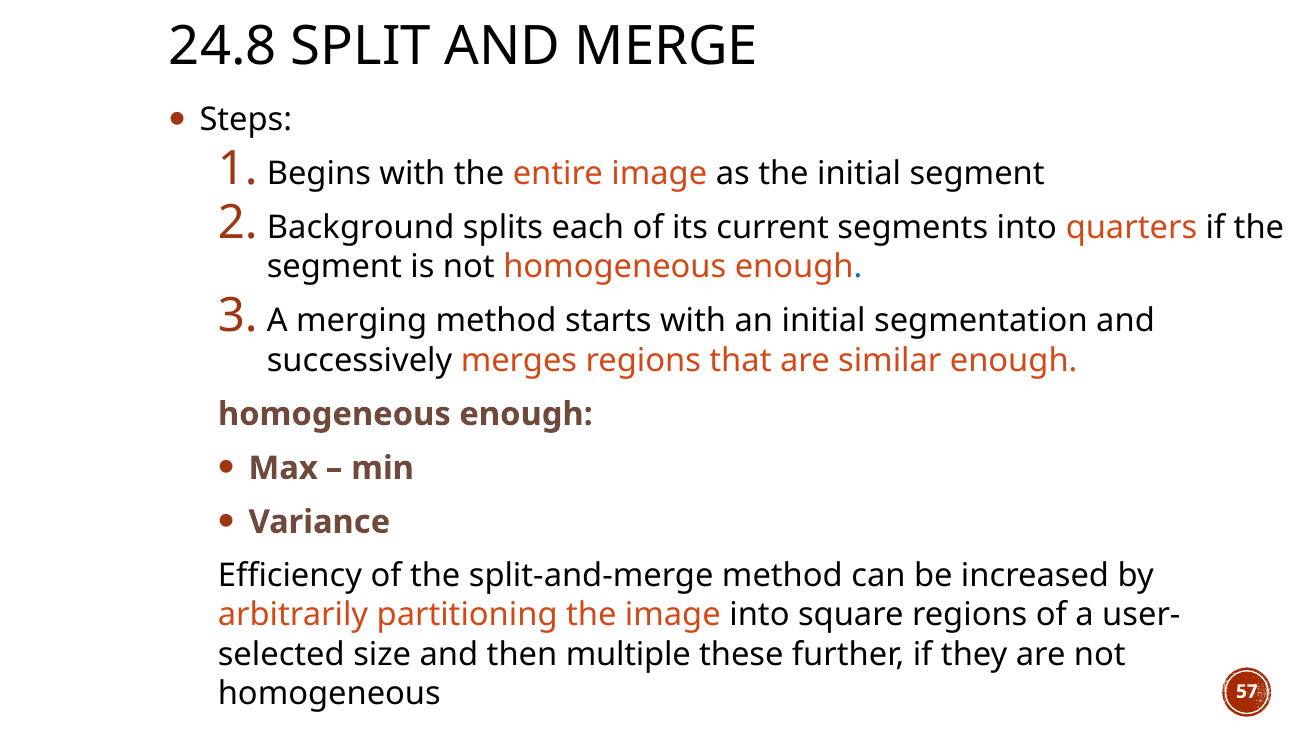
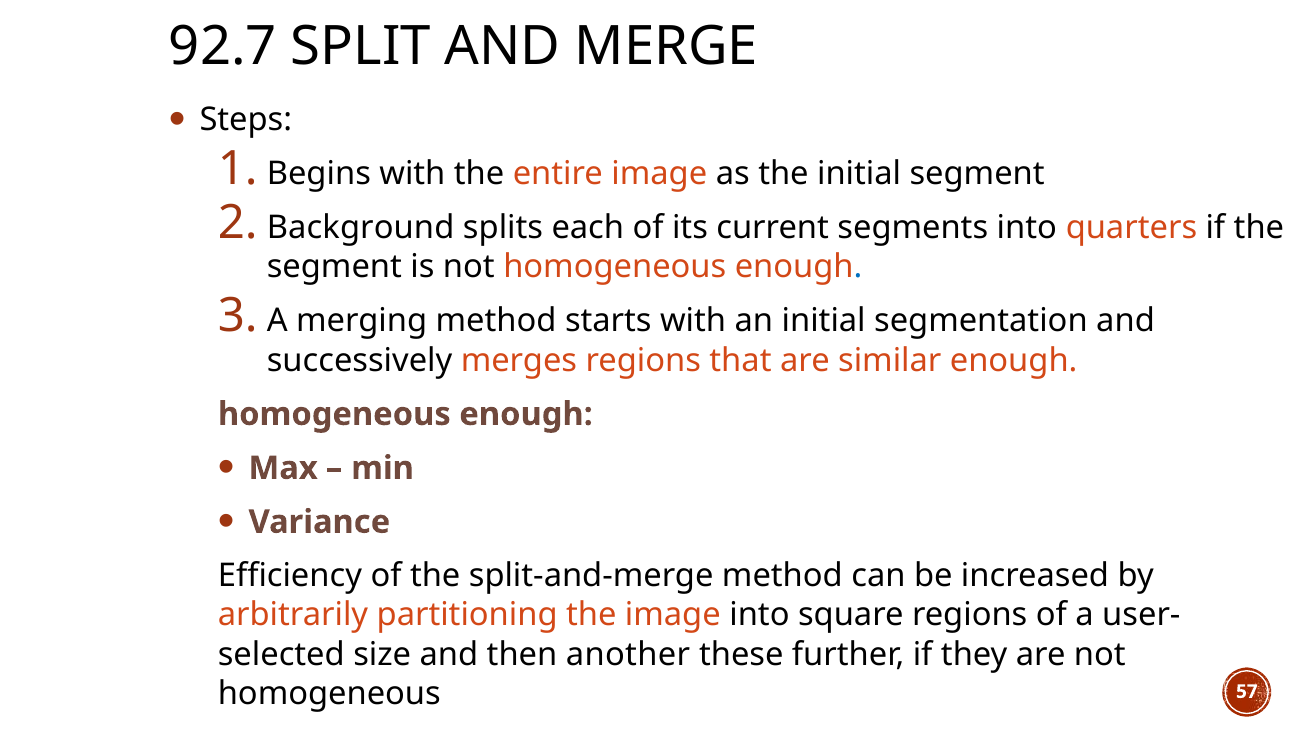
24.8: 24.8 -> 92.7
multiple: multiple -> another
